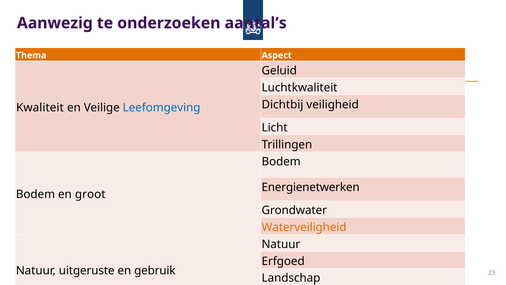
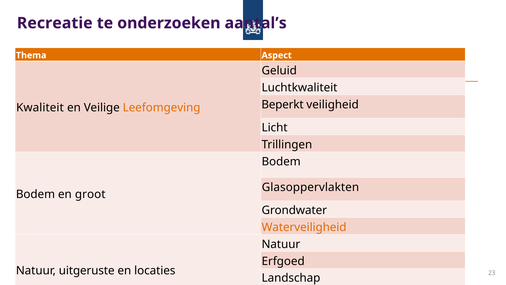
Aanwezig: Aanwezig -> Recreatie
Dichtbij: Dichtbij -> Beperkt
Leefomgeving colour: blue -> orange
Energienetwerken: Energienetwerken -> Glasoppervlakten
gebruik: gebruik -> locaties
